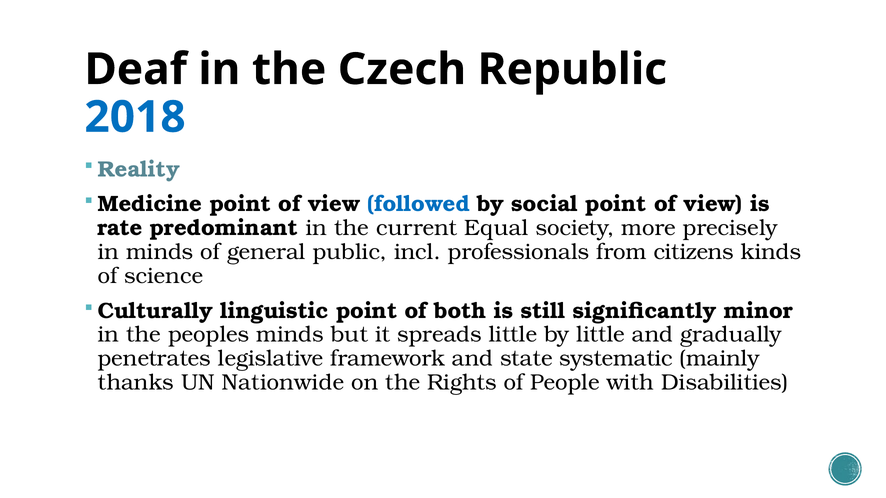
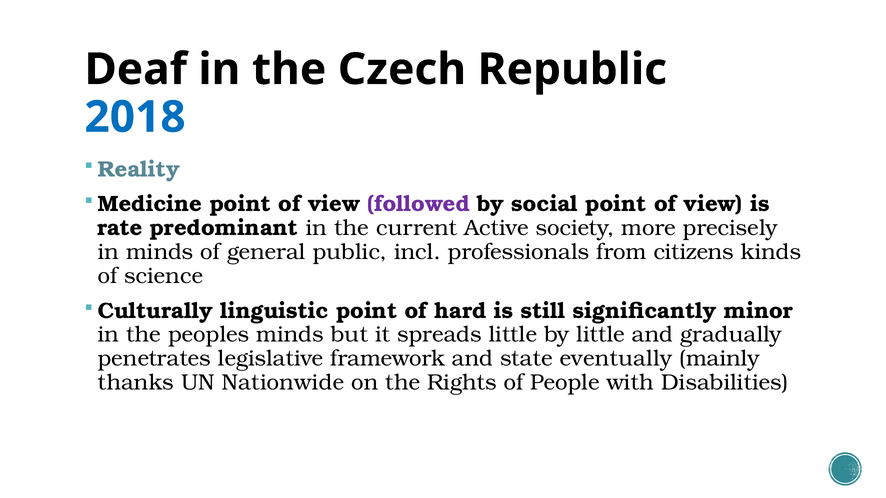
followed colour: blue -> purple
Equal: Equal -> Active
both: both -> hard
systematic: systematic -> eventually
